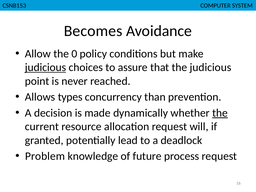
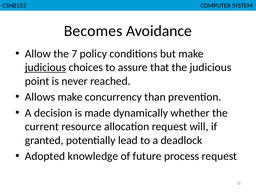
0: 0 -> 7
Allows types: types -> make
the at (220, 113) underline: present -> none
Problem: Problem -> Adopted
